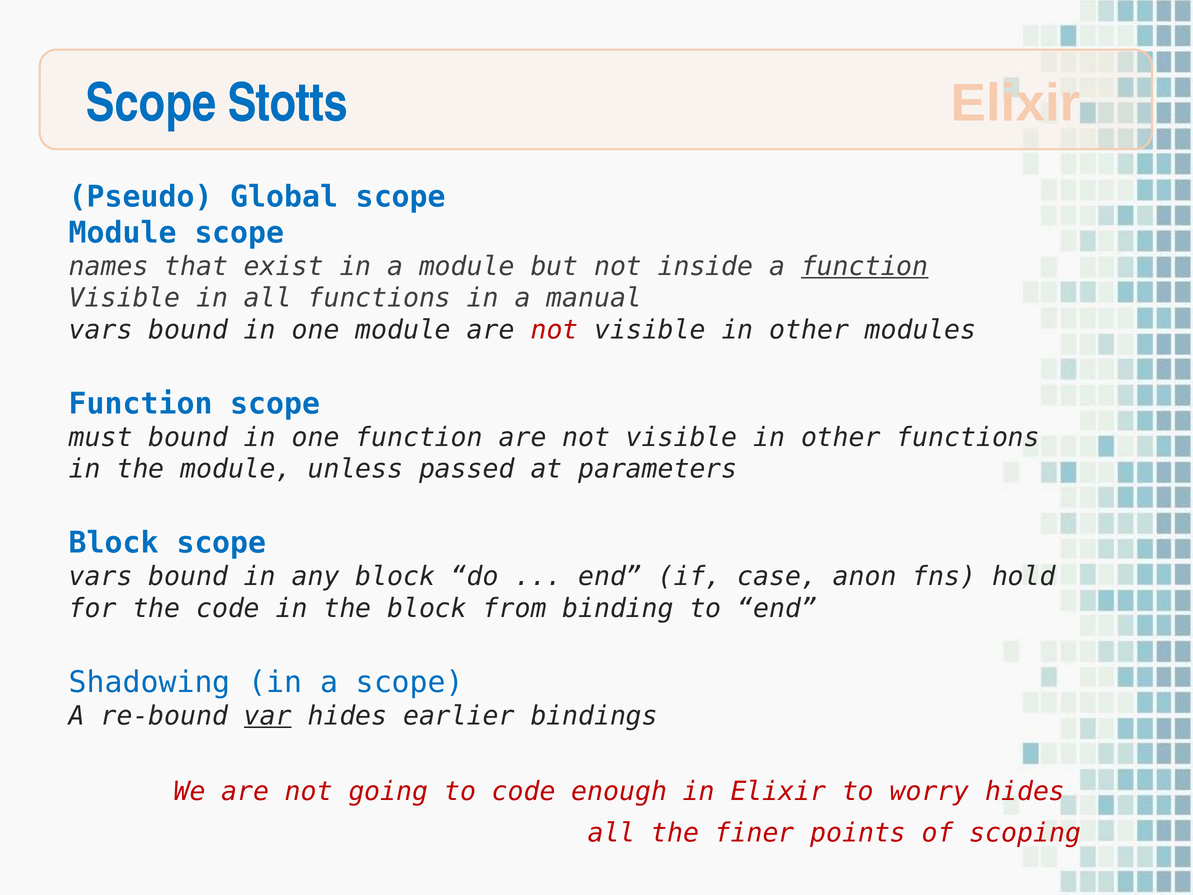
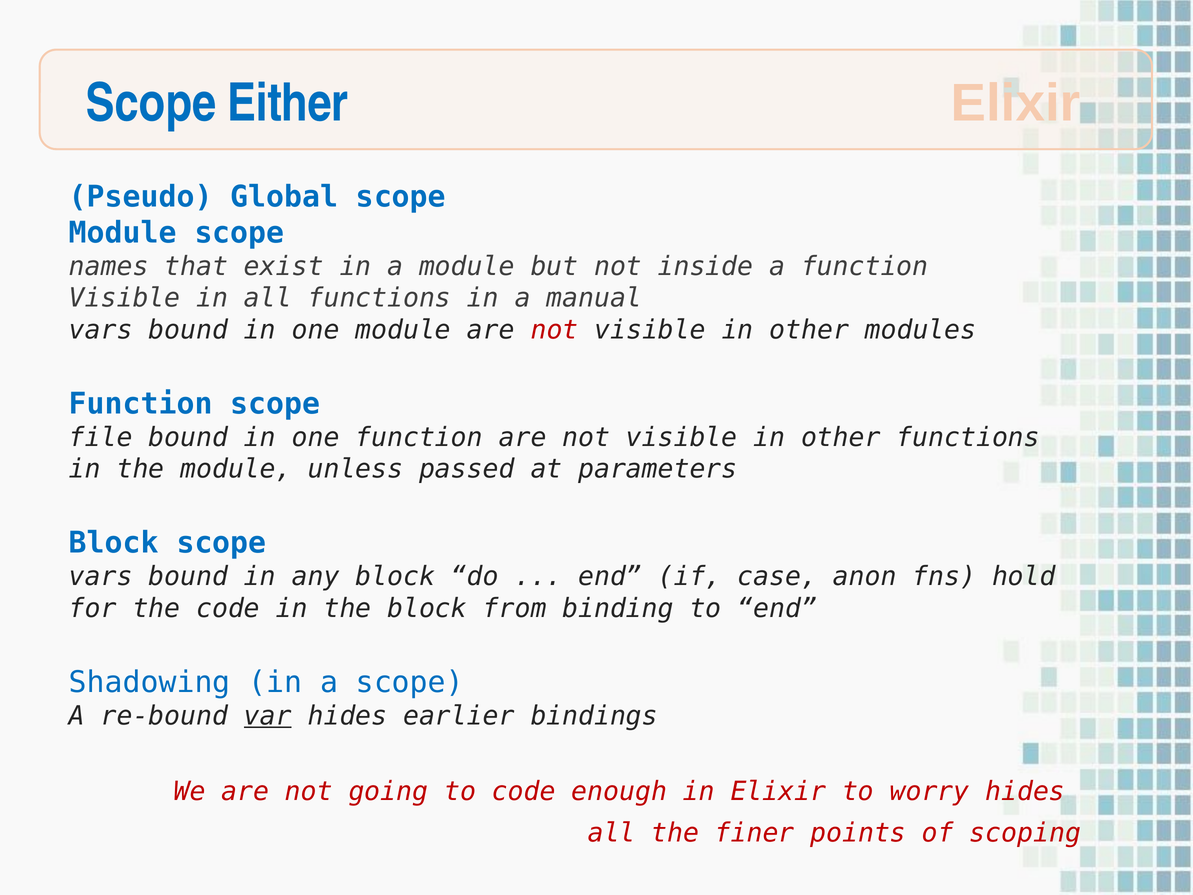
Stotts: Stotts -> Either
function at (865, 266) underline: present -> none
must: must -> file
